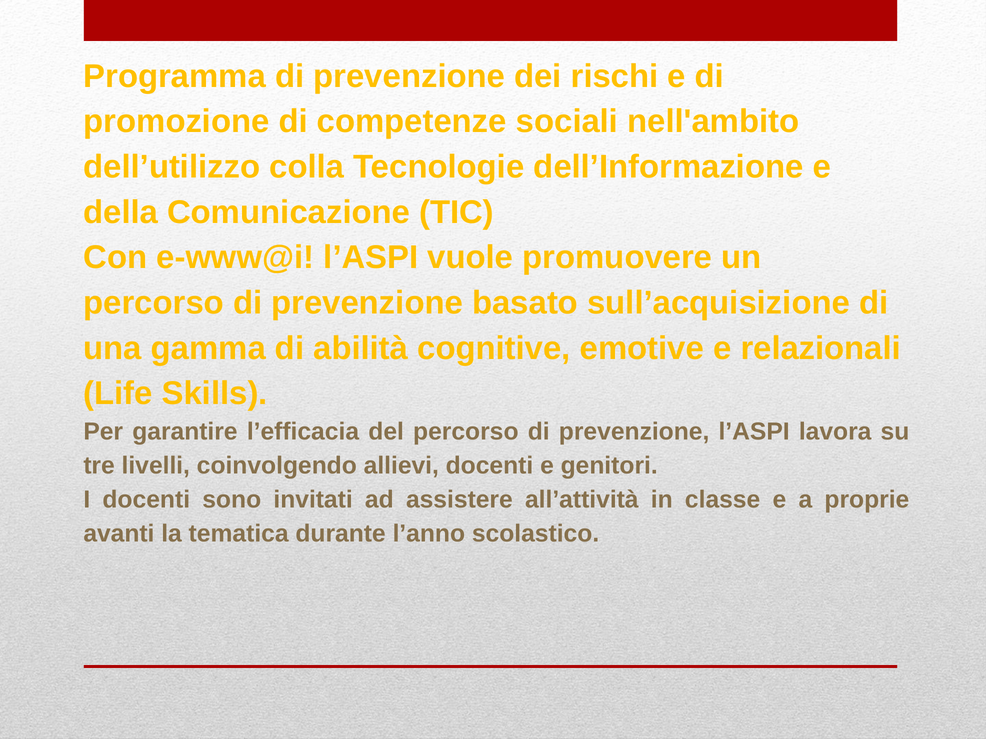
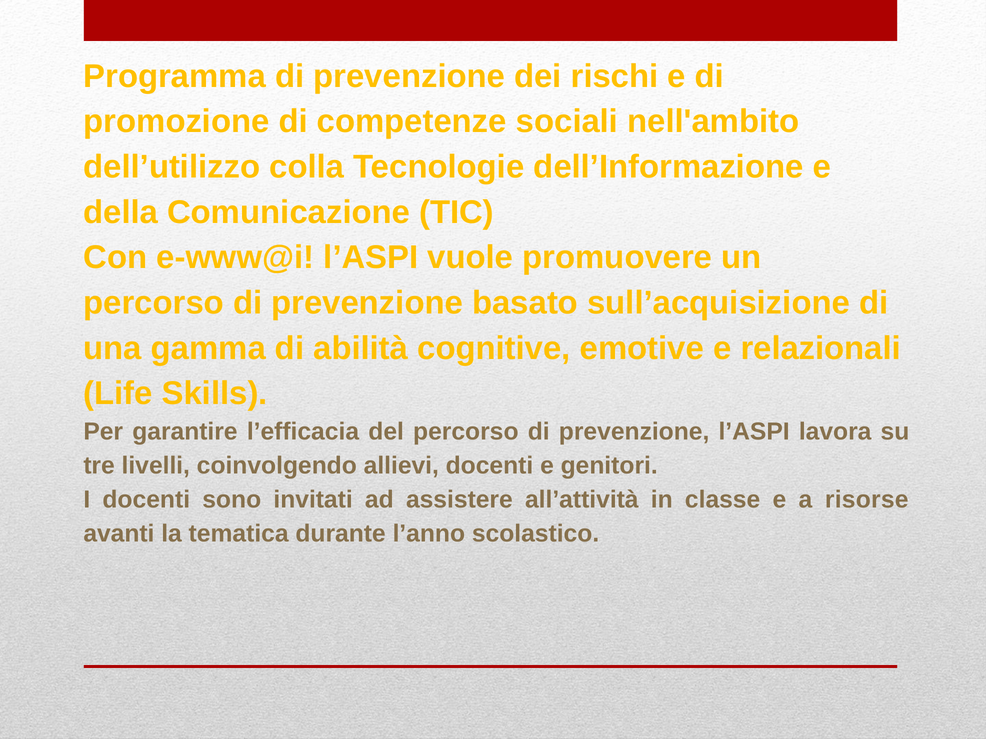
proprie: proprie -> risorse
